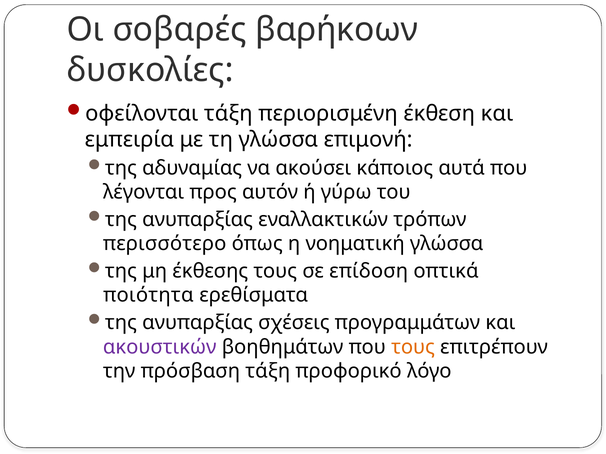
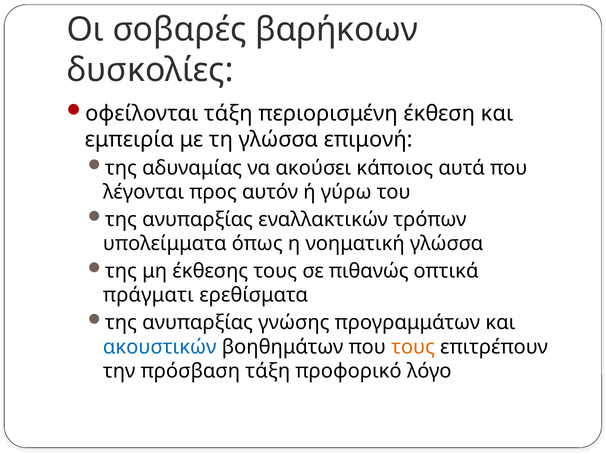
περισσότερο: περισσότερο -> υπολείμματα
επίδοση: επίδοση -> πιθανώς
ποιότητα: ποιότητα -> πράγματι
σχέσεις: σχέσεις -> γνώσης
ακουστικών colour: purple -> blue
